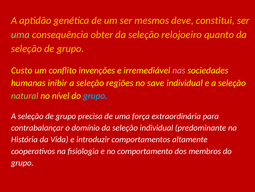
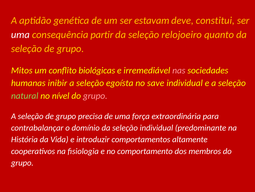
mesmos: mesmos -> estavam
uma at (20, 35) colour: light green -> white
obter: obter -> partir
Custo: Custo -> Mitos
invenções: invenções -> biológicas
regiões: regiões -> egoísta
grupo at (95, 95) colour: light blue -> pink
